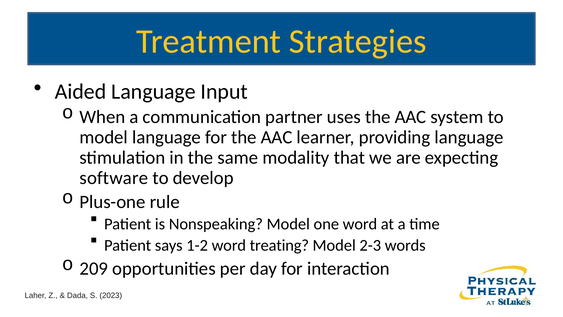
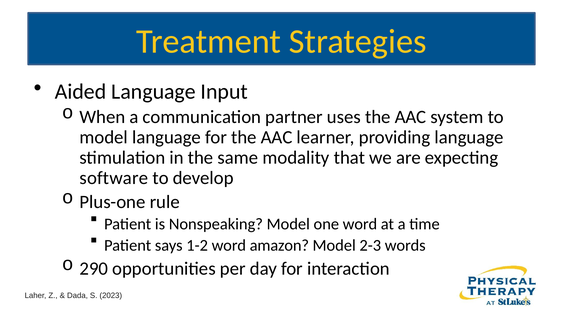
treating: treating -> amazon
209: 209 -> 290
